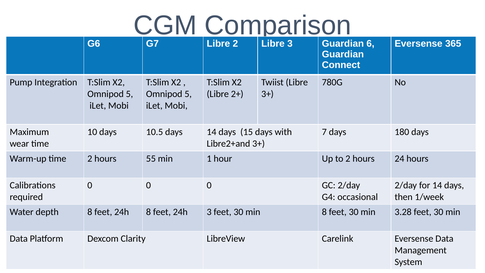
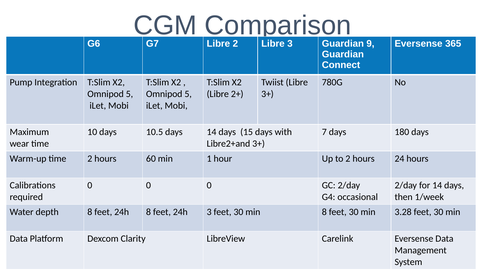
6: 6 -> 9
55: 55 -> 60
